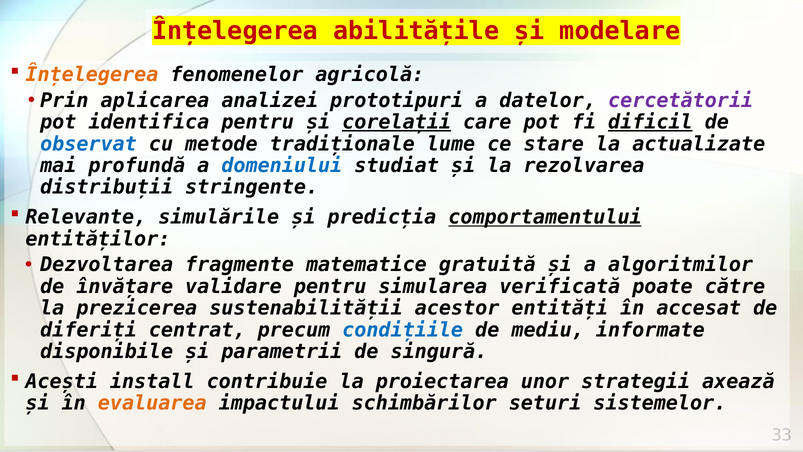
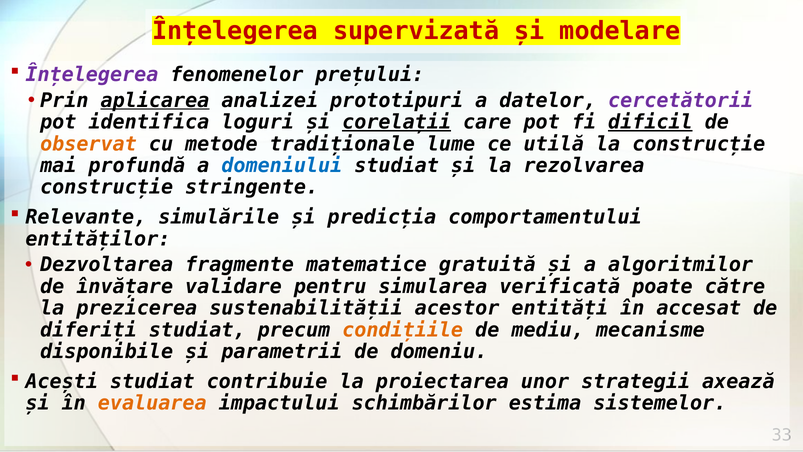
abilitățile: abilitățile -> supervizată
Înțelegerea at (92, 75) colour: orange -> purple
agricolă: agricolă -> prețului
aplicarea underline: none -> present
identifica pentru: pentru -> loguri
observat colour: blue -> orange
stare: stare -> utilă
la actualizate: actualizate -> construcție
distribuții at (107, 187): distribuții -> construcție
comportamentului underline: present -> none
diferiți centrat: centrat -> studiat
condițiile colour: blue -> orange
informate: informate -> mecanisme
singură: singură -> domeniu
Acești install: install -> studiat
seturi: seturi -> estima
